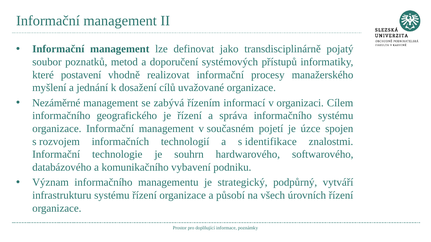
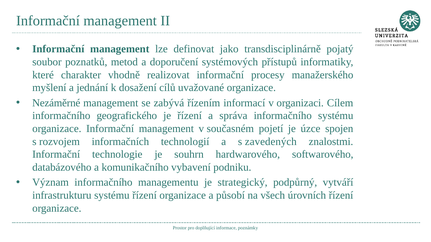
postavení: postavení -> charakter
identifikace: identifikace -> zavedených
